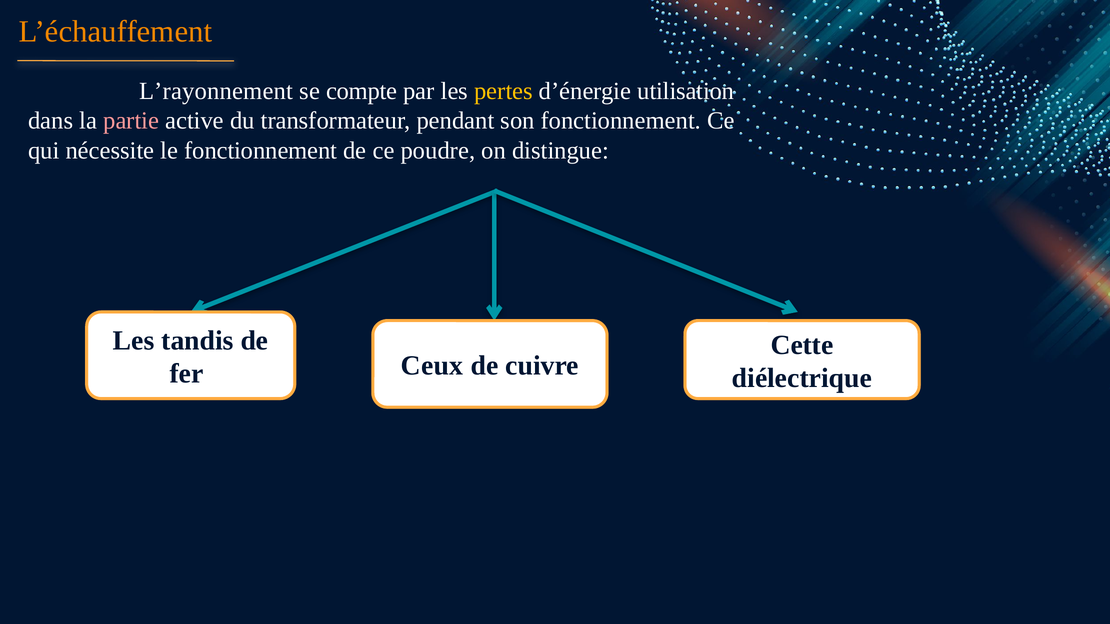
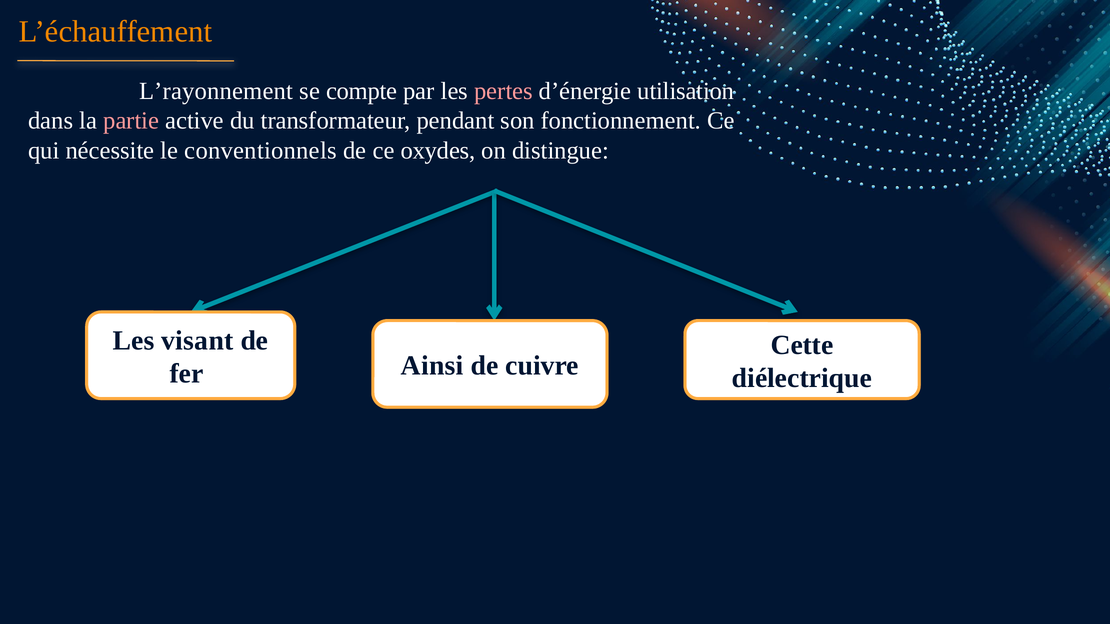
pertes colour: yellow -> pink
le fonctionnement: fonctionnement -> conventionnels
poudre: poudre -> oxydes
tandis: tandis -> visant
Ceux: Ceux -> Ainsi
